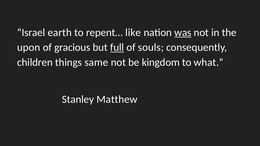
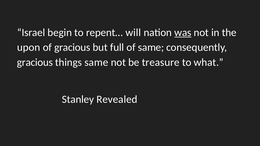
earth: earth -> begin
like: like -> will
full underline: present -> none
of souls: souls -> same
children at (35, 62): children -> gracious
kingdom: kingdom -> treasure
Matthew: Matthew -> Revealed
